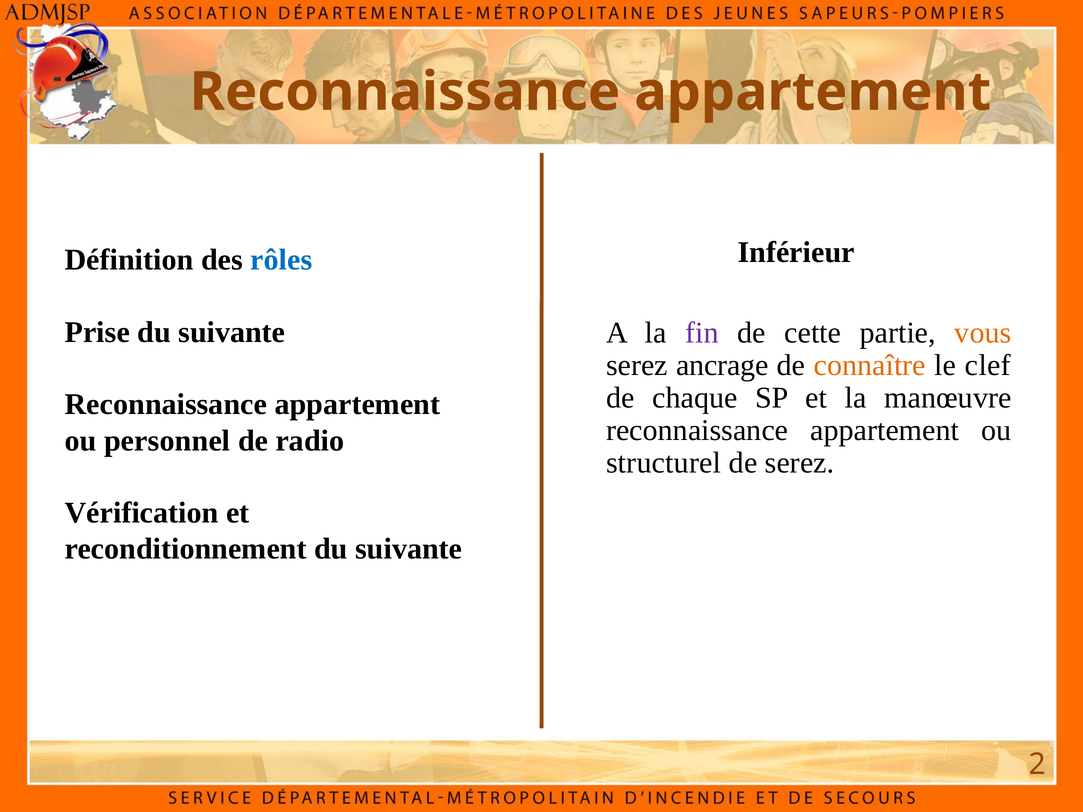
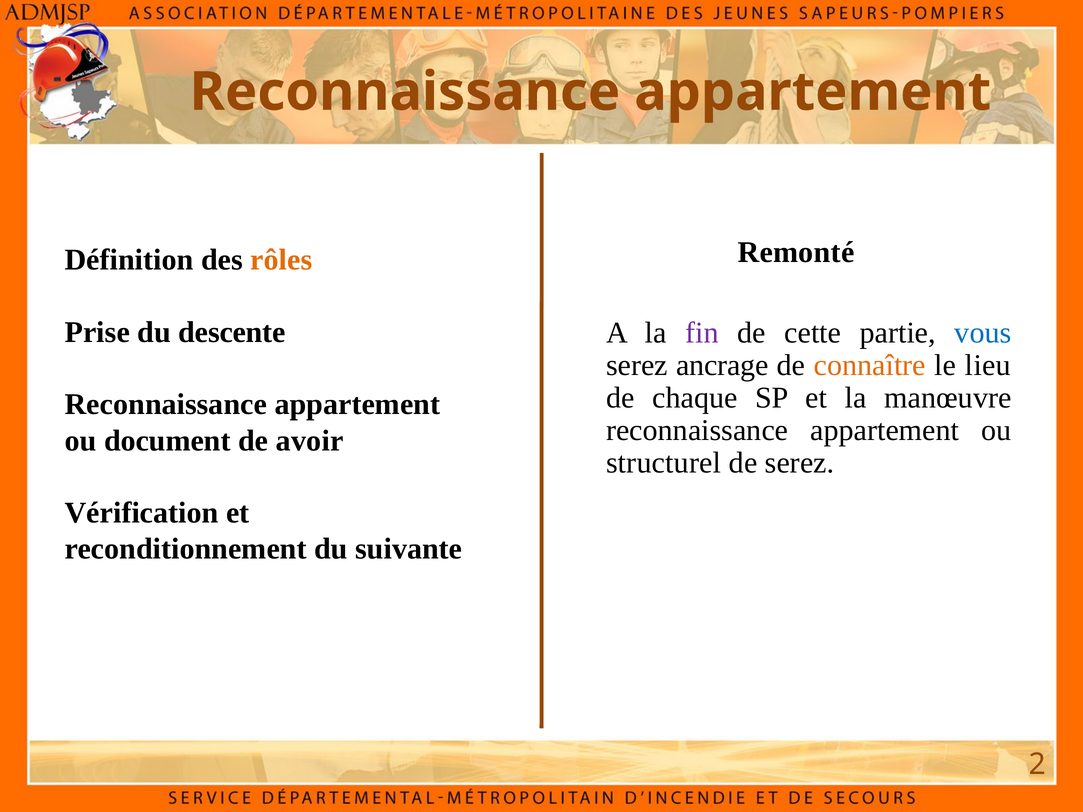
Inférieur: Inférieur -> Remonté
rôles colour: blue -> orange
Prise du suivante: suivante -> descente
vous colour: orange -> blue
clef: clef -> lieu
personnel: personnel -> document
radio: radio -> avoir
